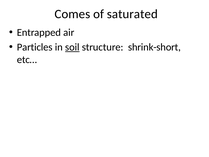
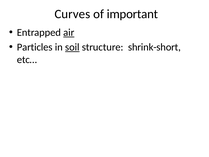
Comes: Comes -> Curves
saturated: saturated -> important
air underline: none -> present
